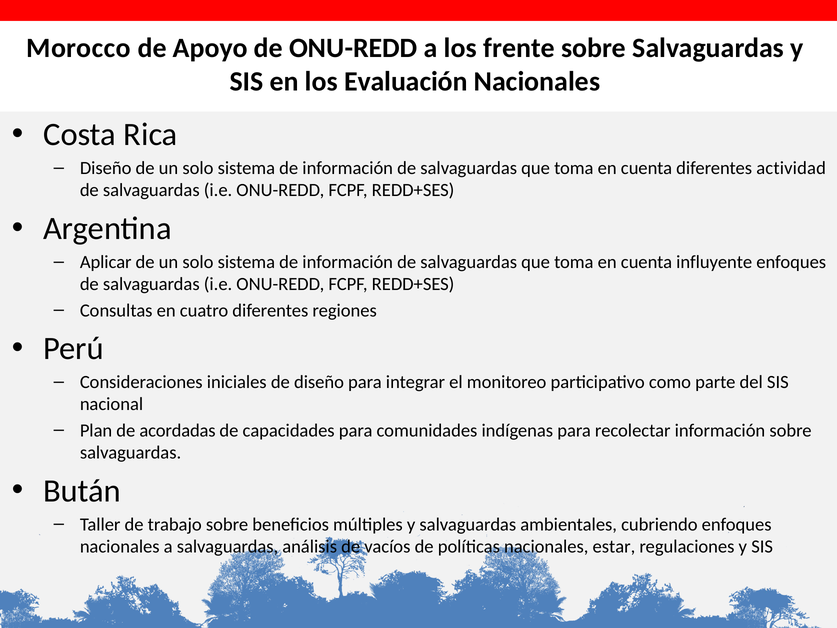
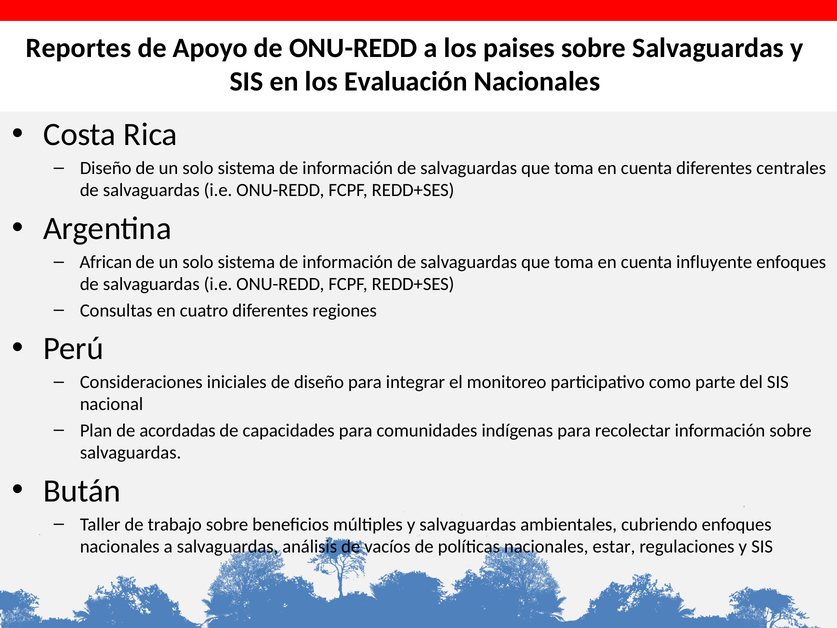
Morocco: Morocco -> Reportes
frente: frente -> paises
actividad: actividad -> centrales
Aplicar: Aplicar -> African
